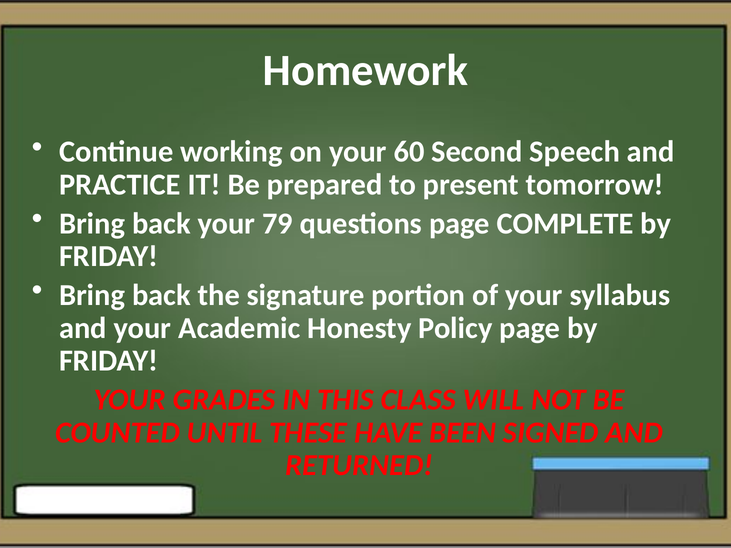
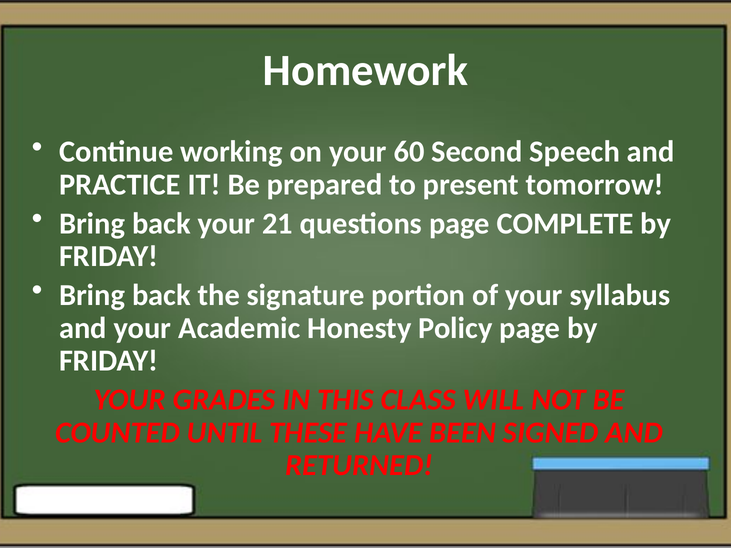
79: 79 -> 21
